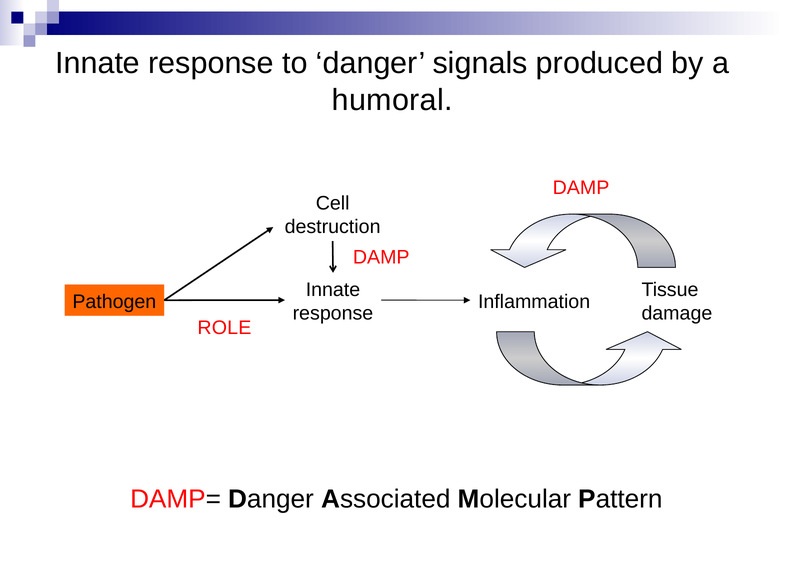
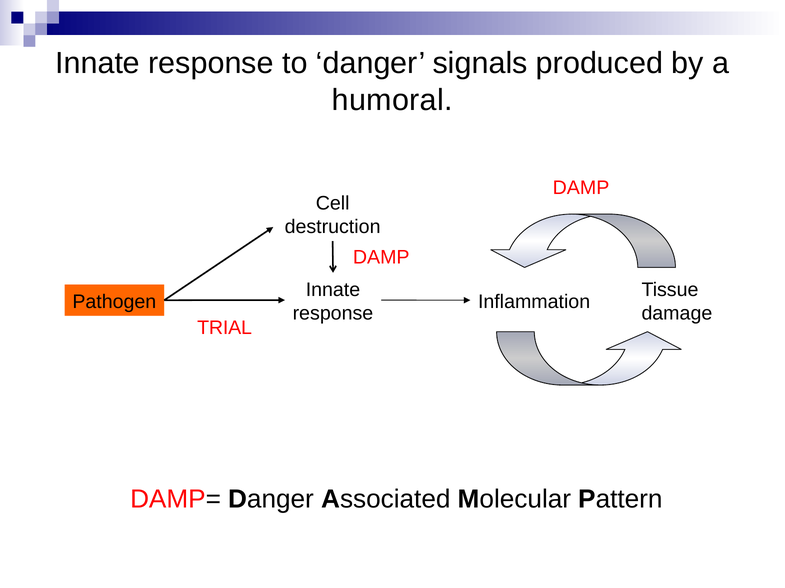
ROLE: ROLE -> TRIAL
